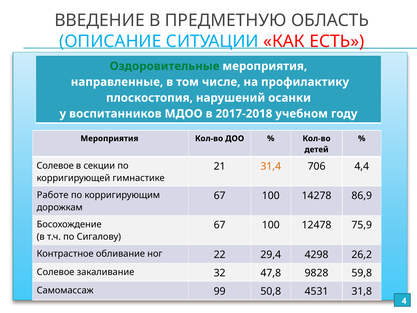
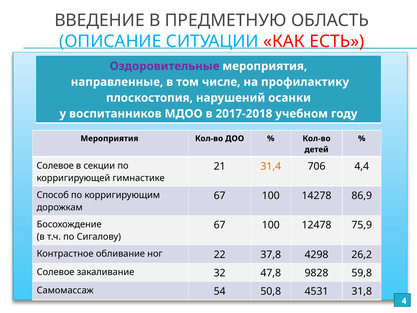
Оздоровительные colour: green -> purple
Работе: Работе -> Способ
29,4: 29,4 -> 37,8
99: 99 -> 54
